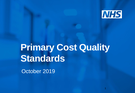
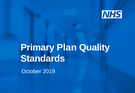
Cost: Cost -> Plan
